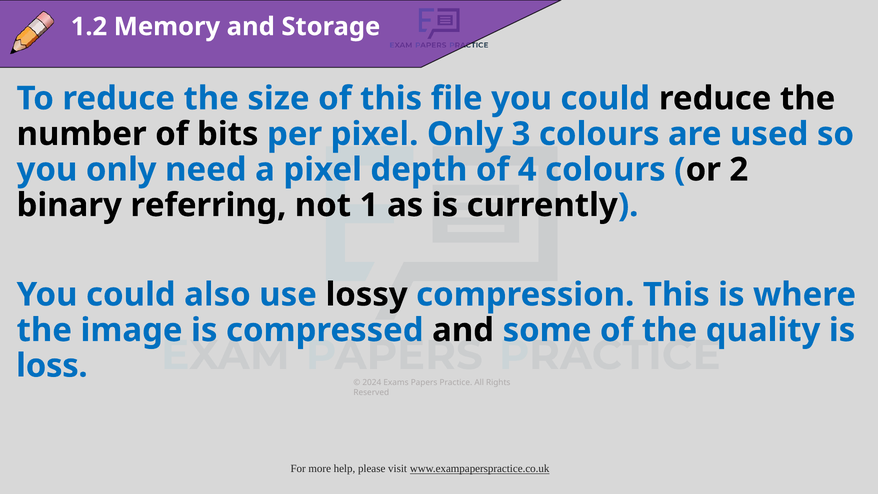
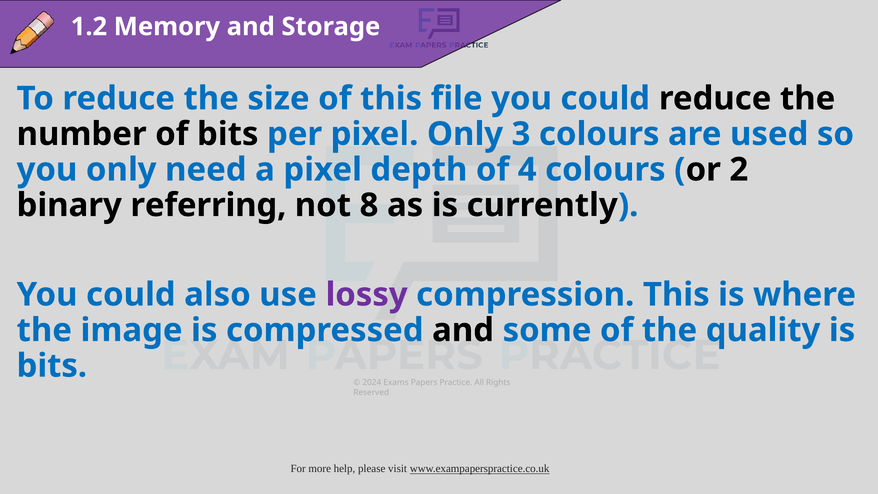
1: 1 -> 8
lossy colour: black -> purple
loss at (52, 366): loss -> bits
